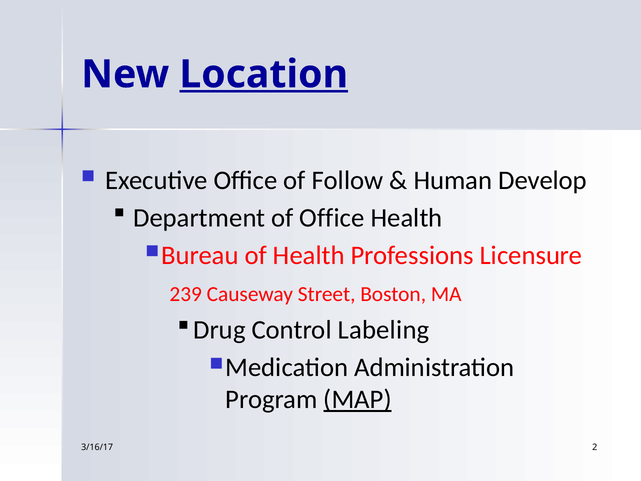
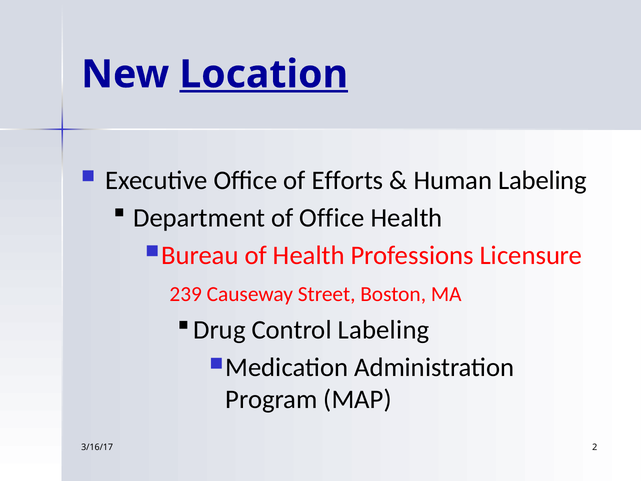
Follow: Follow -> Efforts
Human Develop: Develop -> Labeling
MAP underline: present -> none
